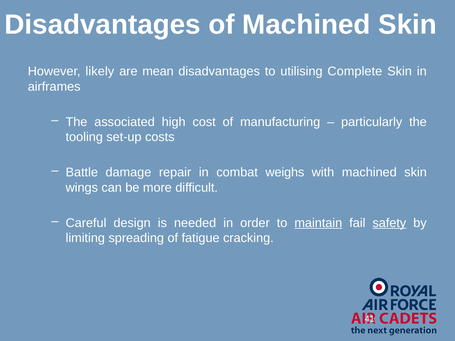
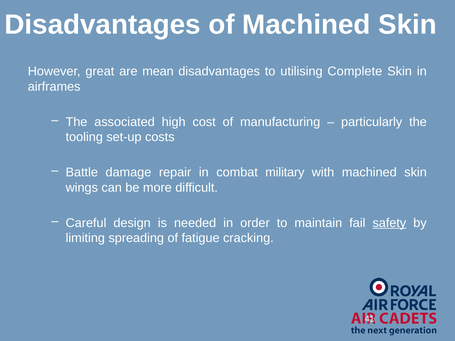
likely: likely -> great
weighs: weighs -> military
maintain underline: present -> none
